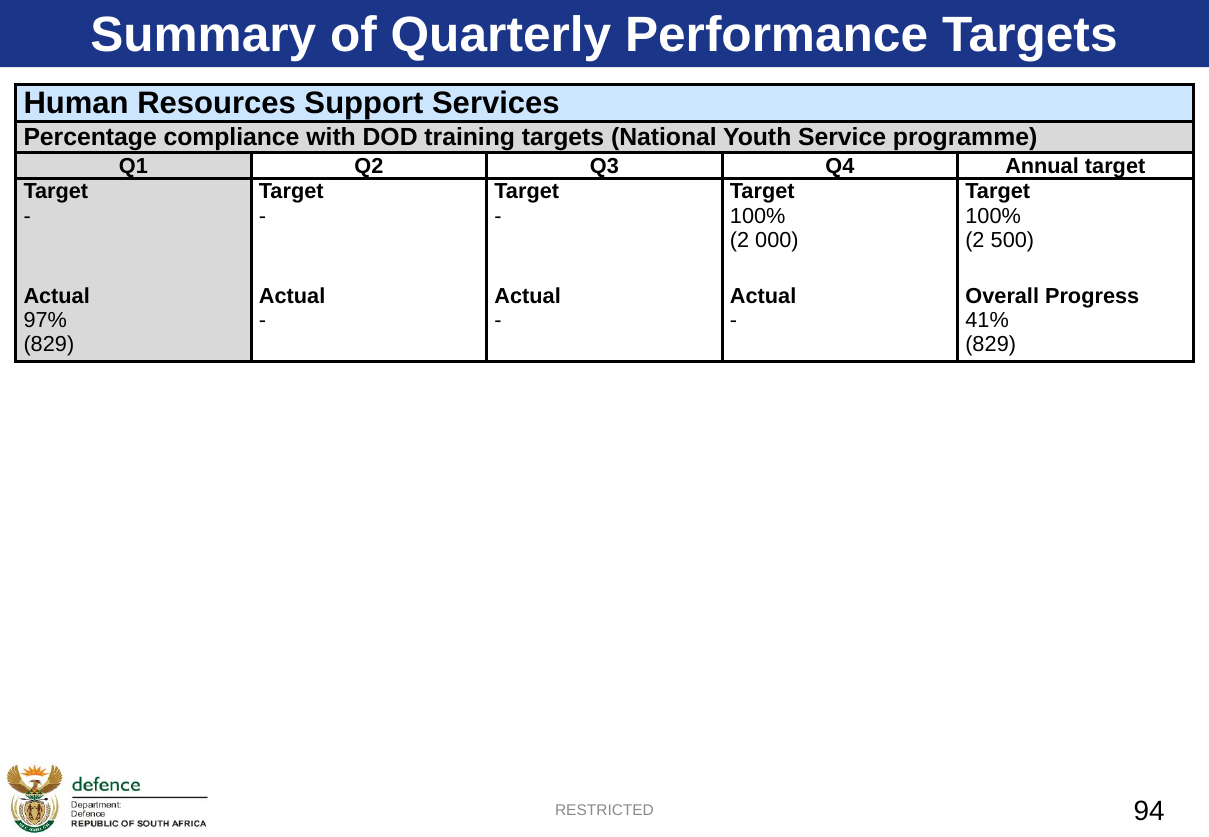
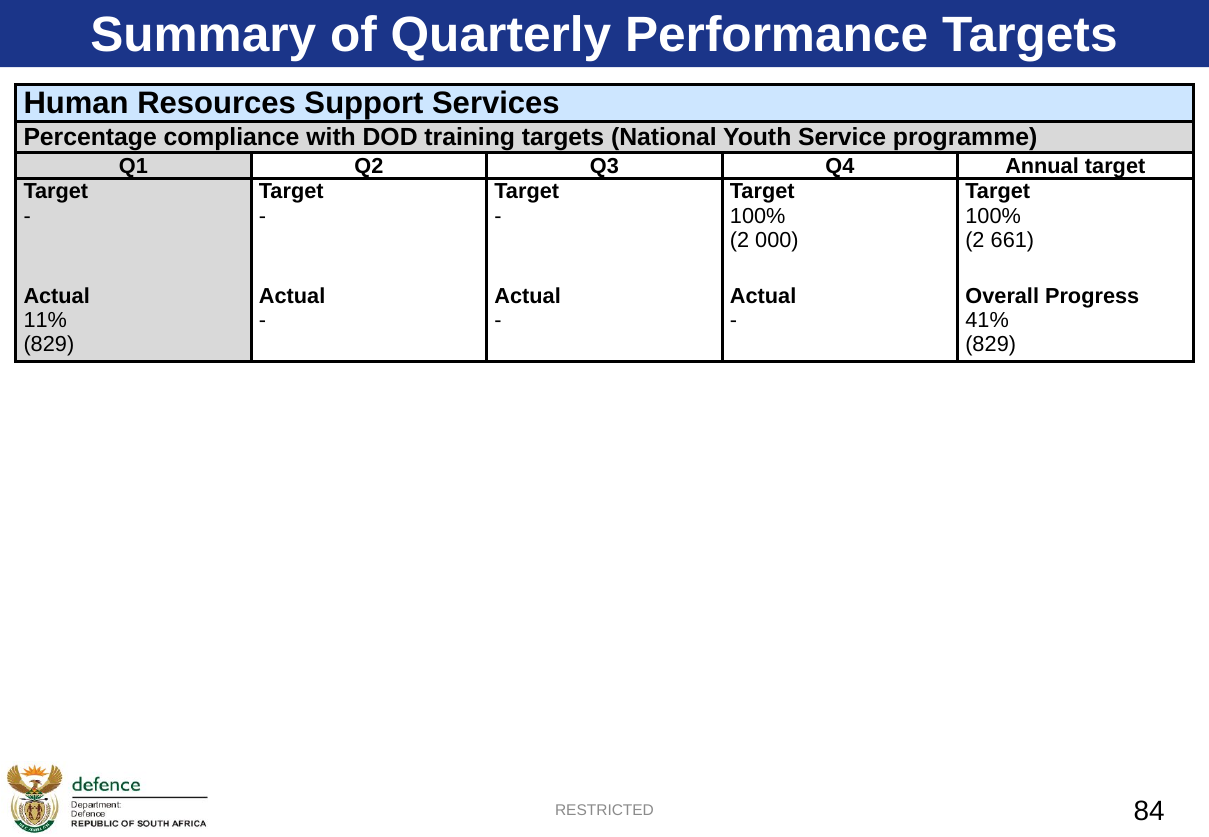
500: 500 -> 661
97%: 97% -> 11%
94: 94 -> 84
